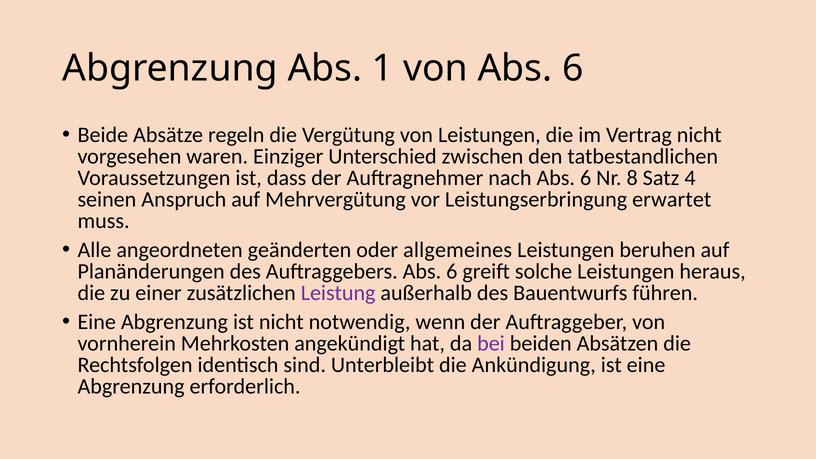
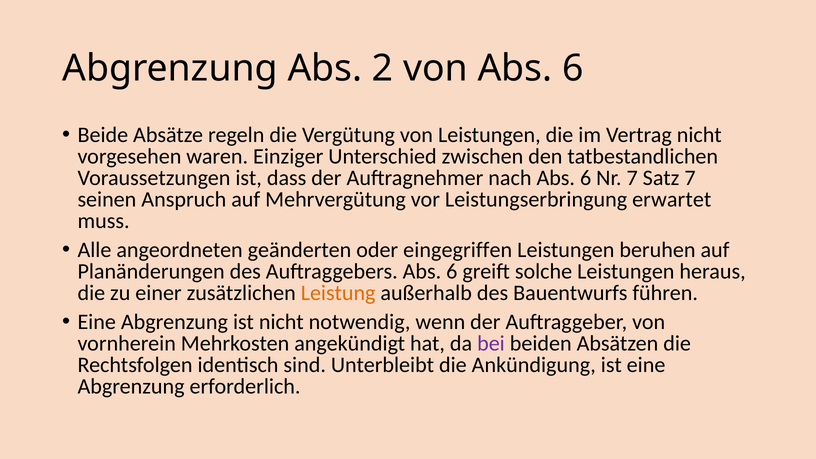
1: 1 -> 2
Nr 8: 8 -> 7
Satz 4: 4 -> 7
allgemeines: allgemeines -> eingegriffen
Leistung colour: purple -> orange
